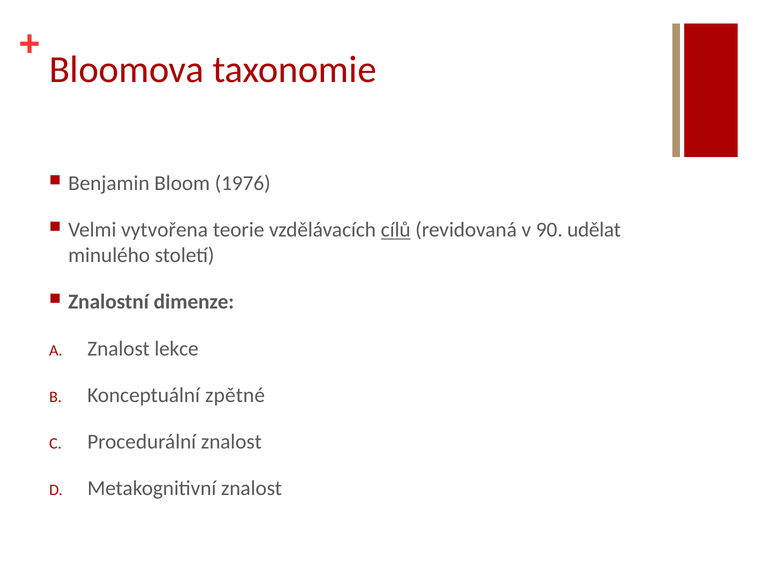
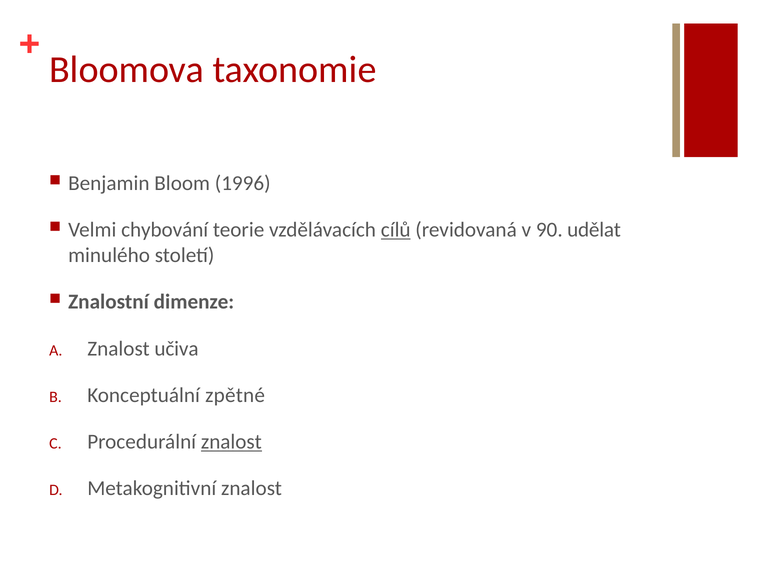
1976: 1976 -> 1996
vytvořena: vytvořena -> chybování
lekce: lekce -> učiva
znalost at (231, 441) underline: none -> present
